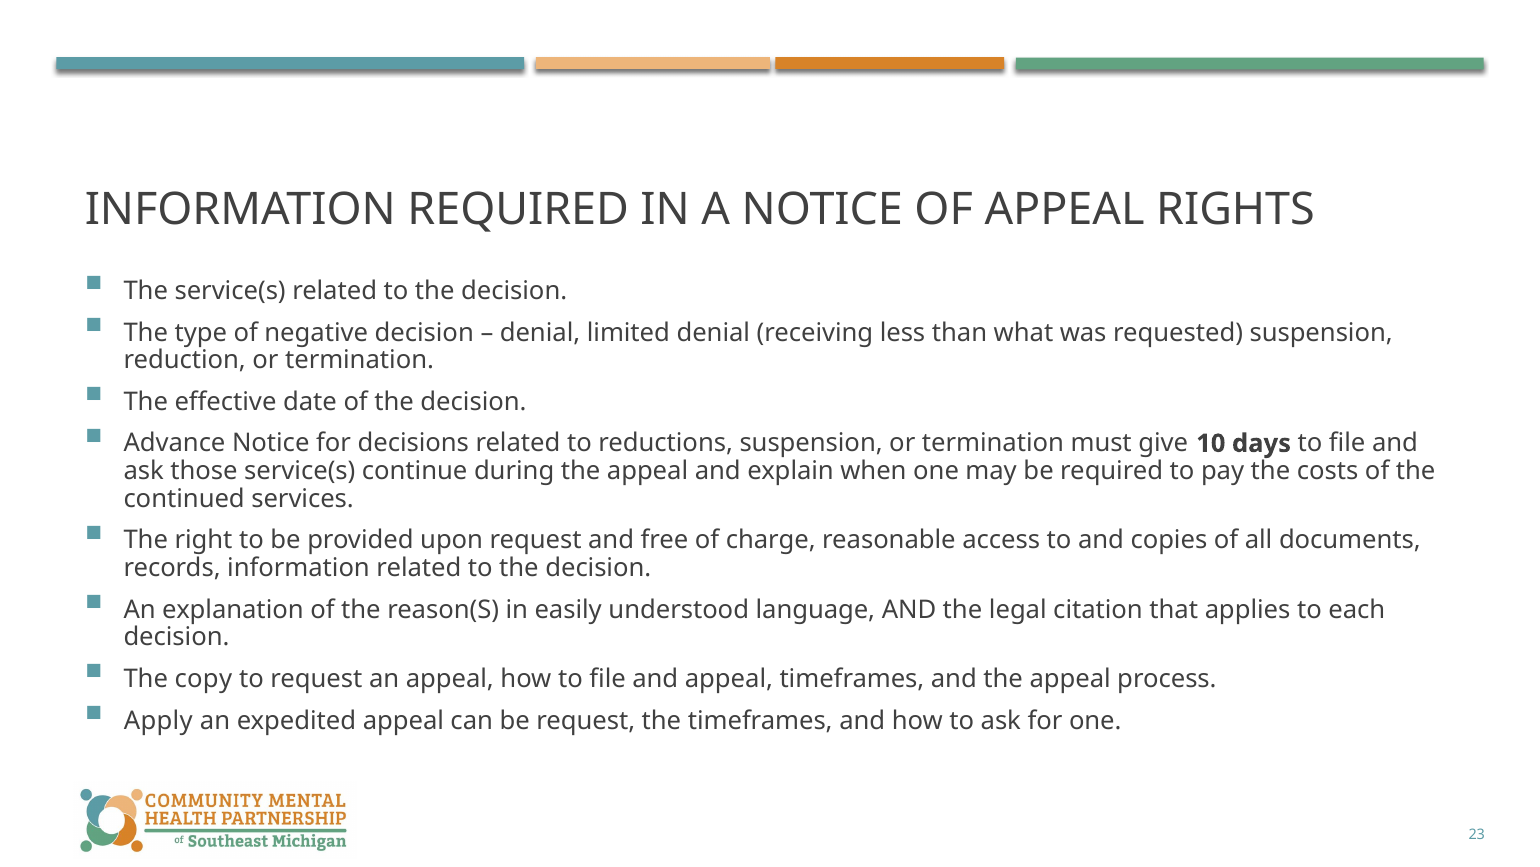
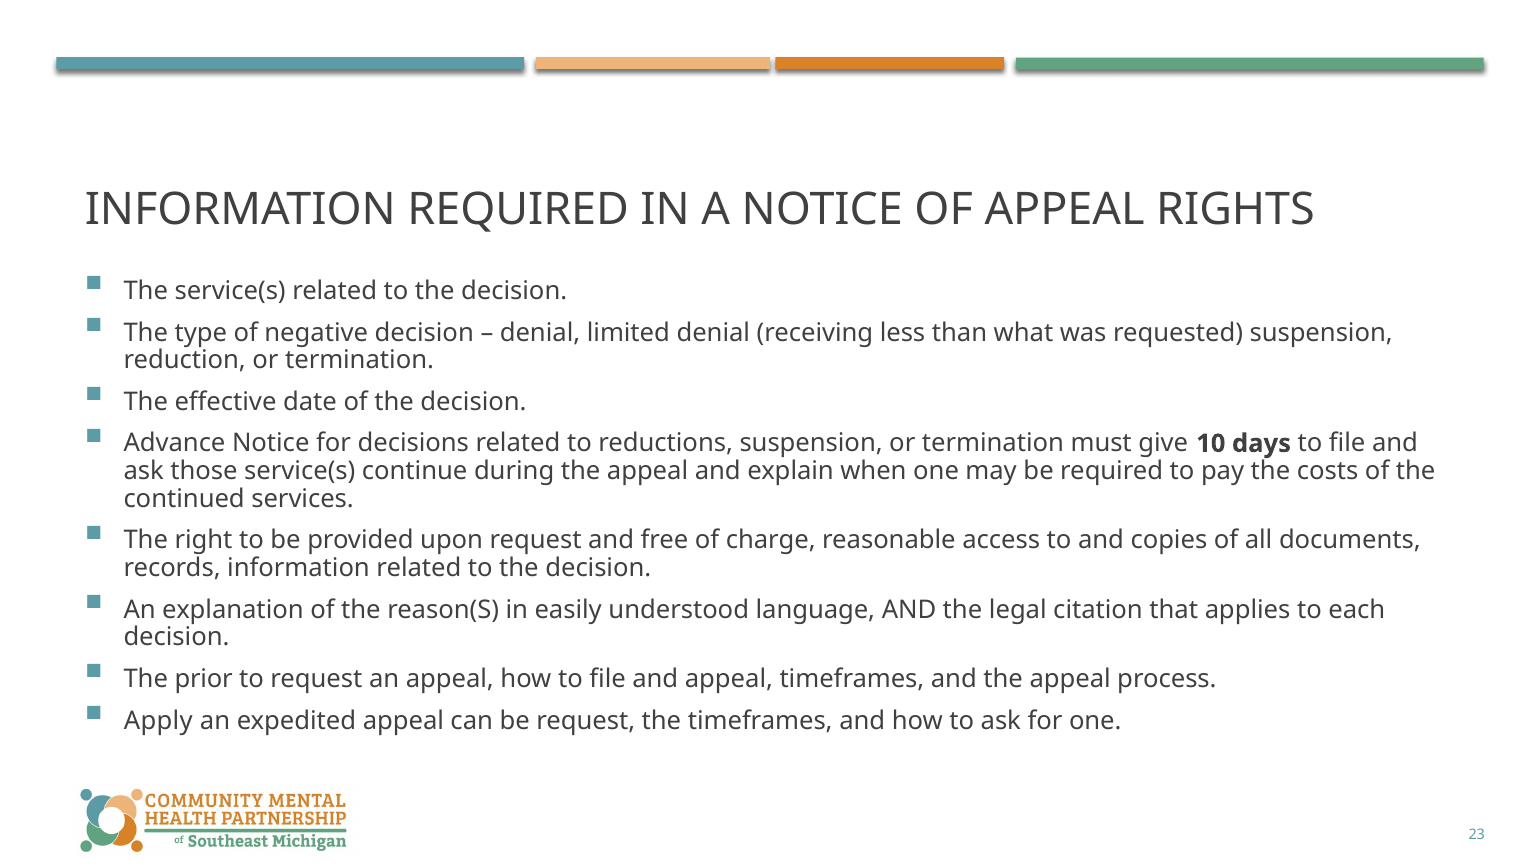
copy: copy -> prior
